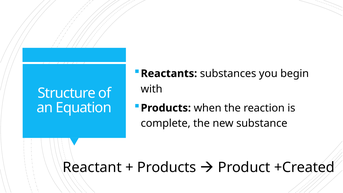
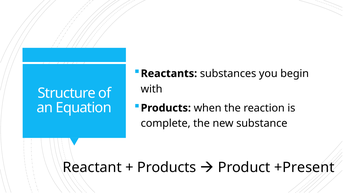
+Created: +Created -> +Present
